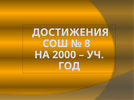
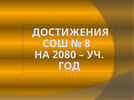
2000: 2000 -> 2080
